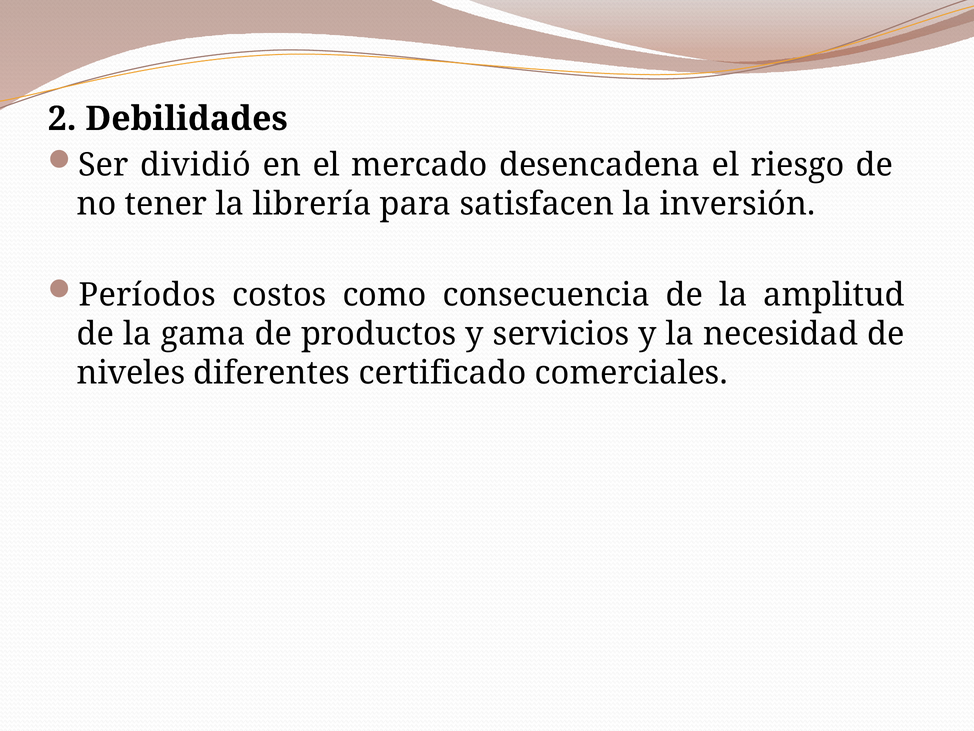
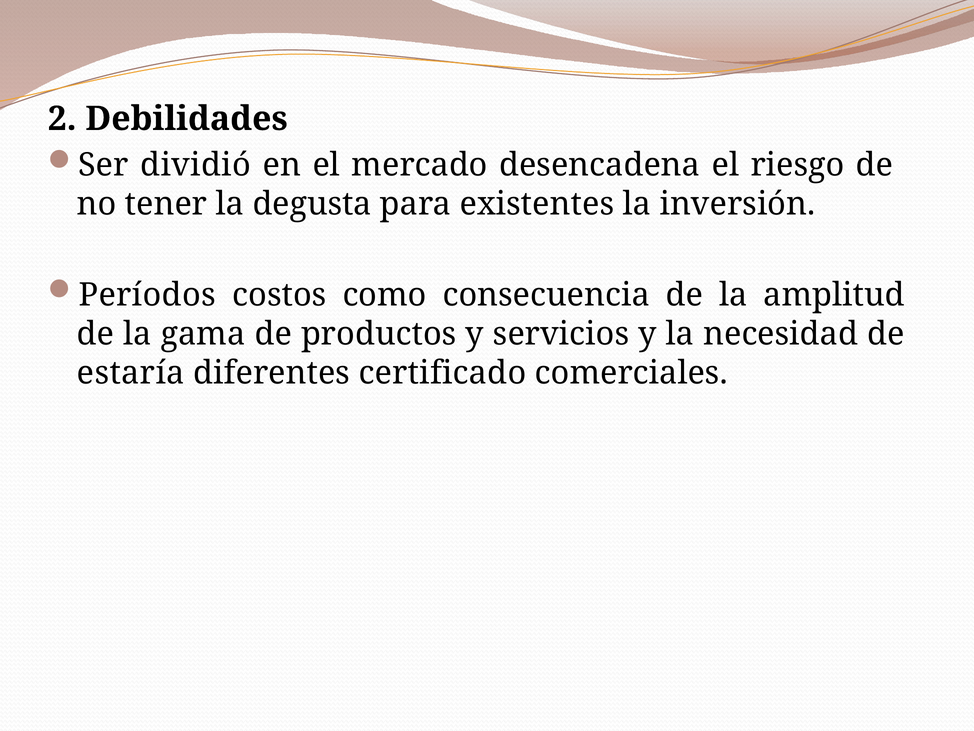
librería: librería -> degusta
satisfacen: satisfacen -> existentes
niveles: niveles -> estaría
